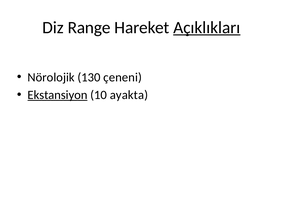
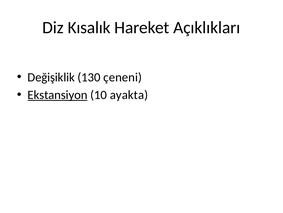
Range: Range -> Kısalık
Açıklıkları underline: present -> none
Nörolojik: Nörolojik -> Değişiklik
